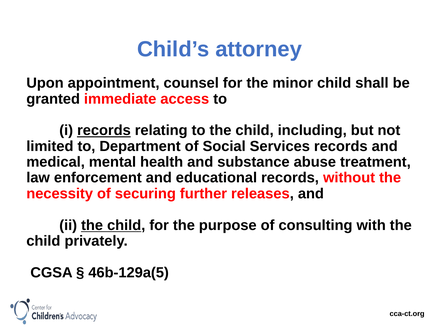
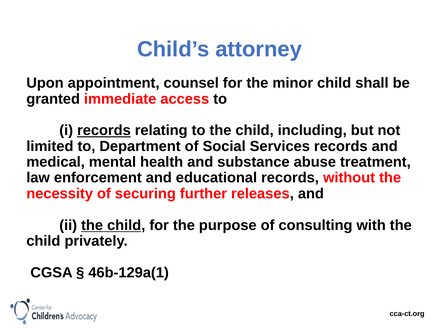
46b-129a(5: 46b-129a(5 -> 46b-129a(1
